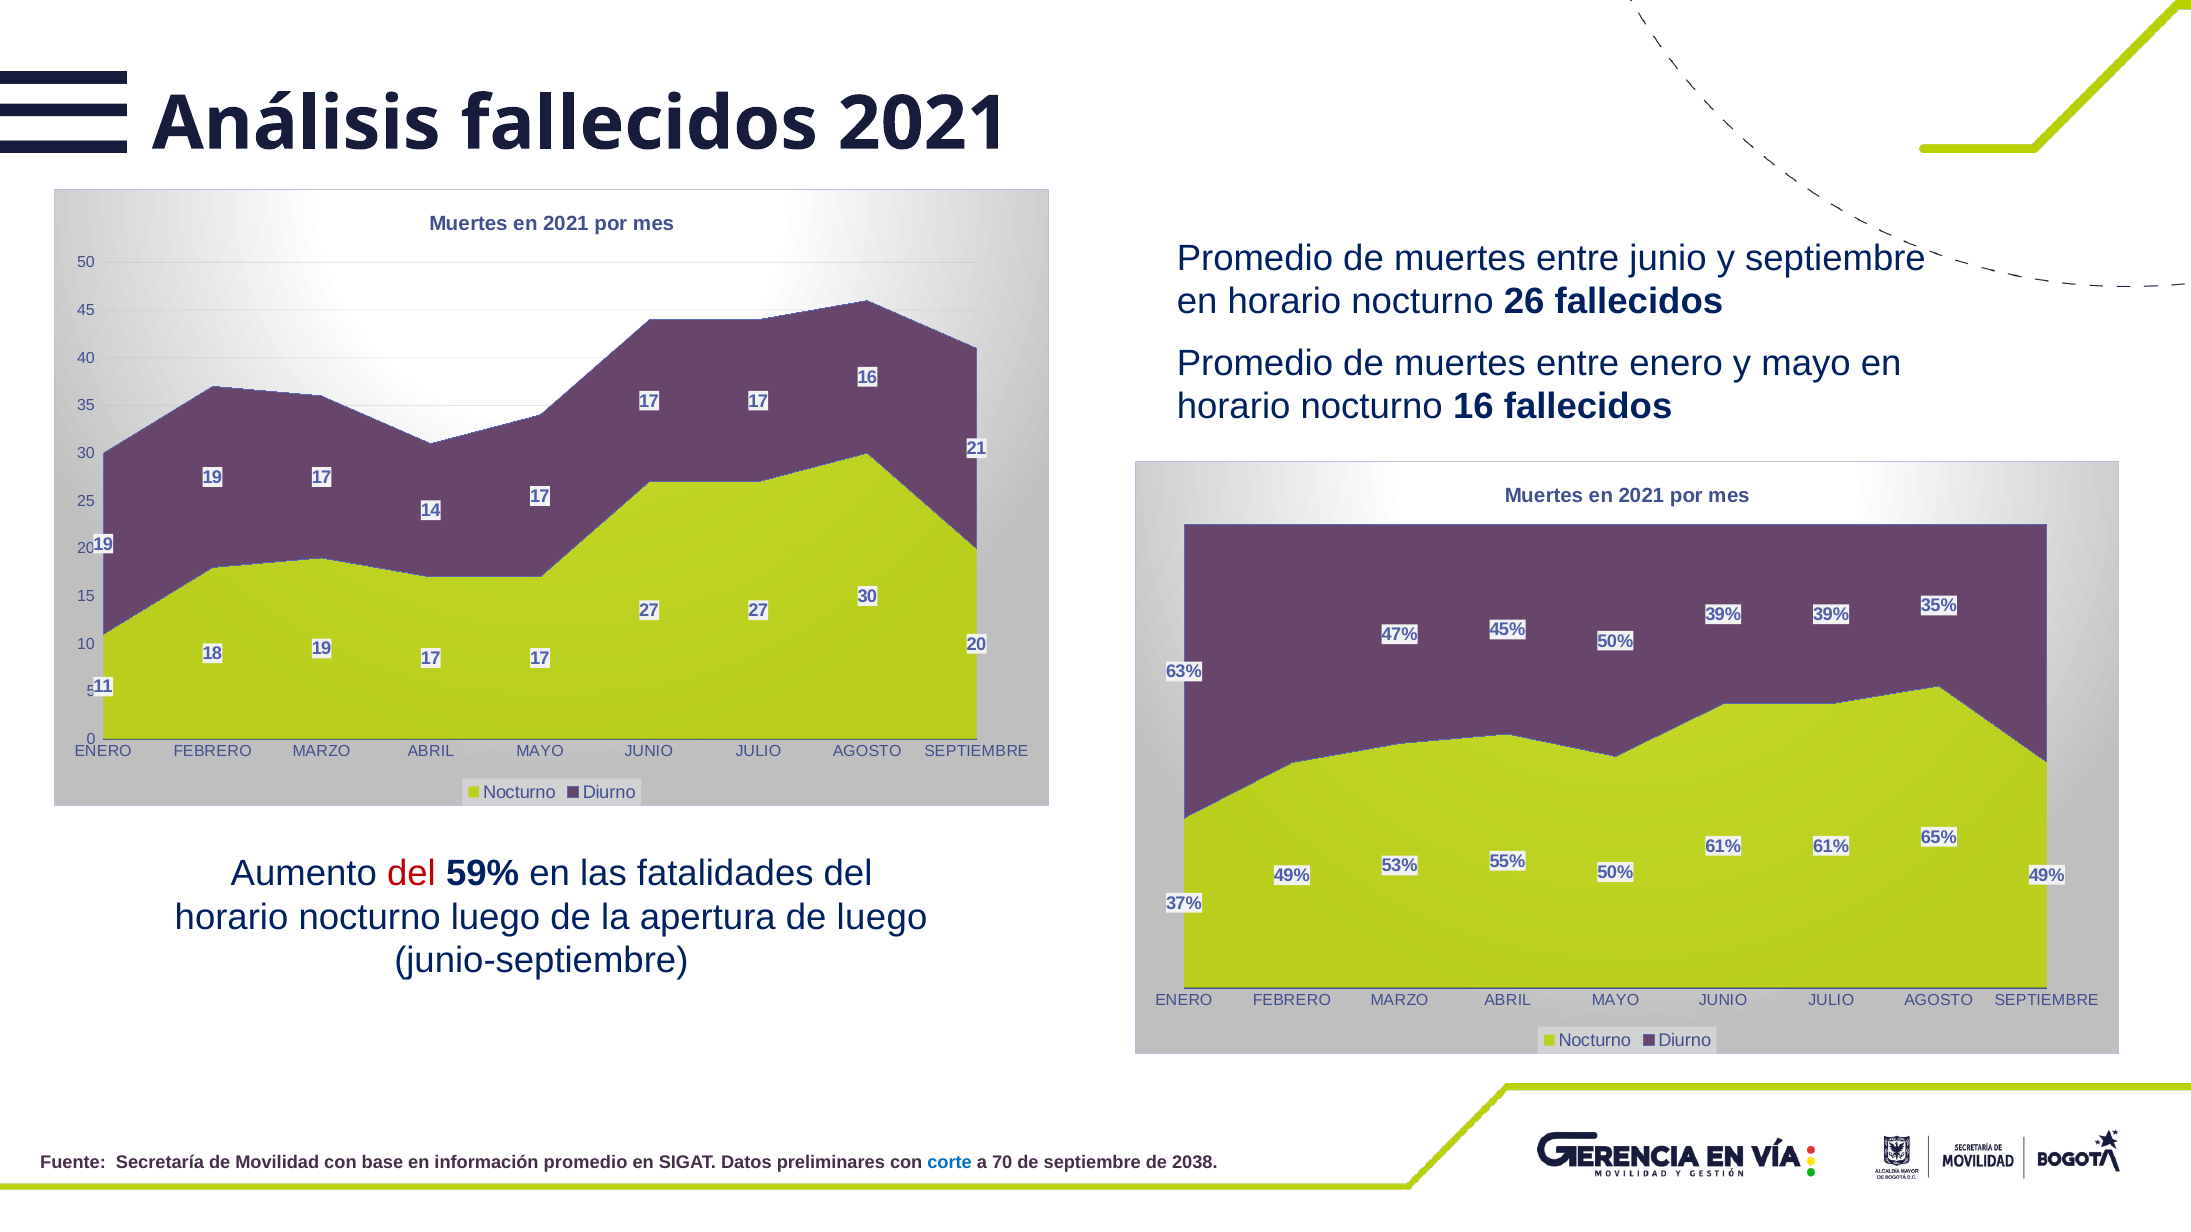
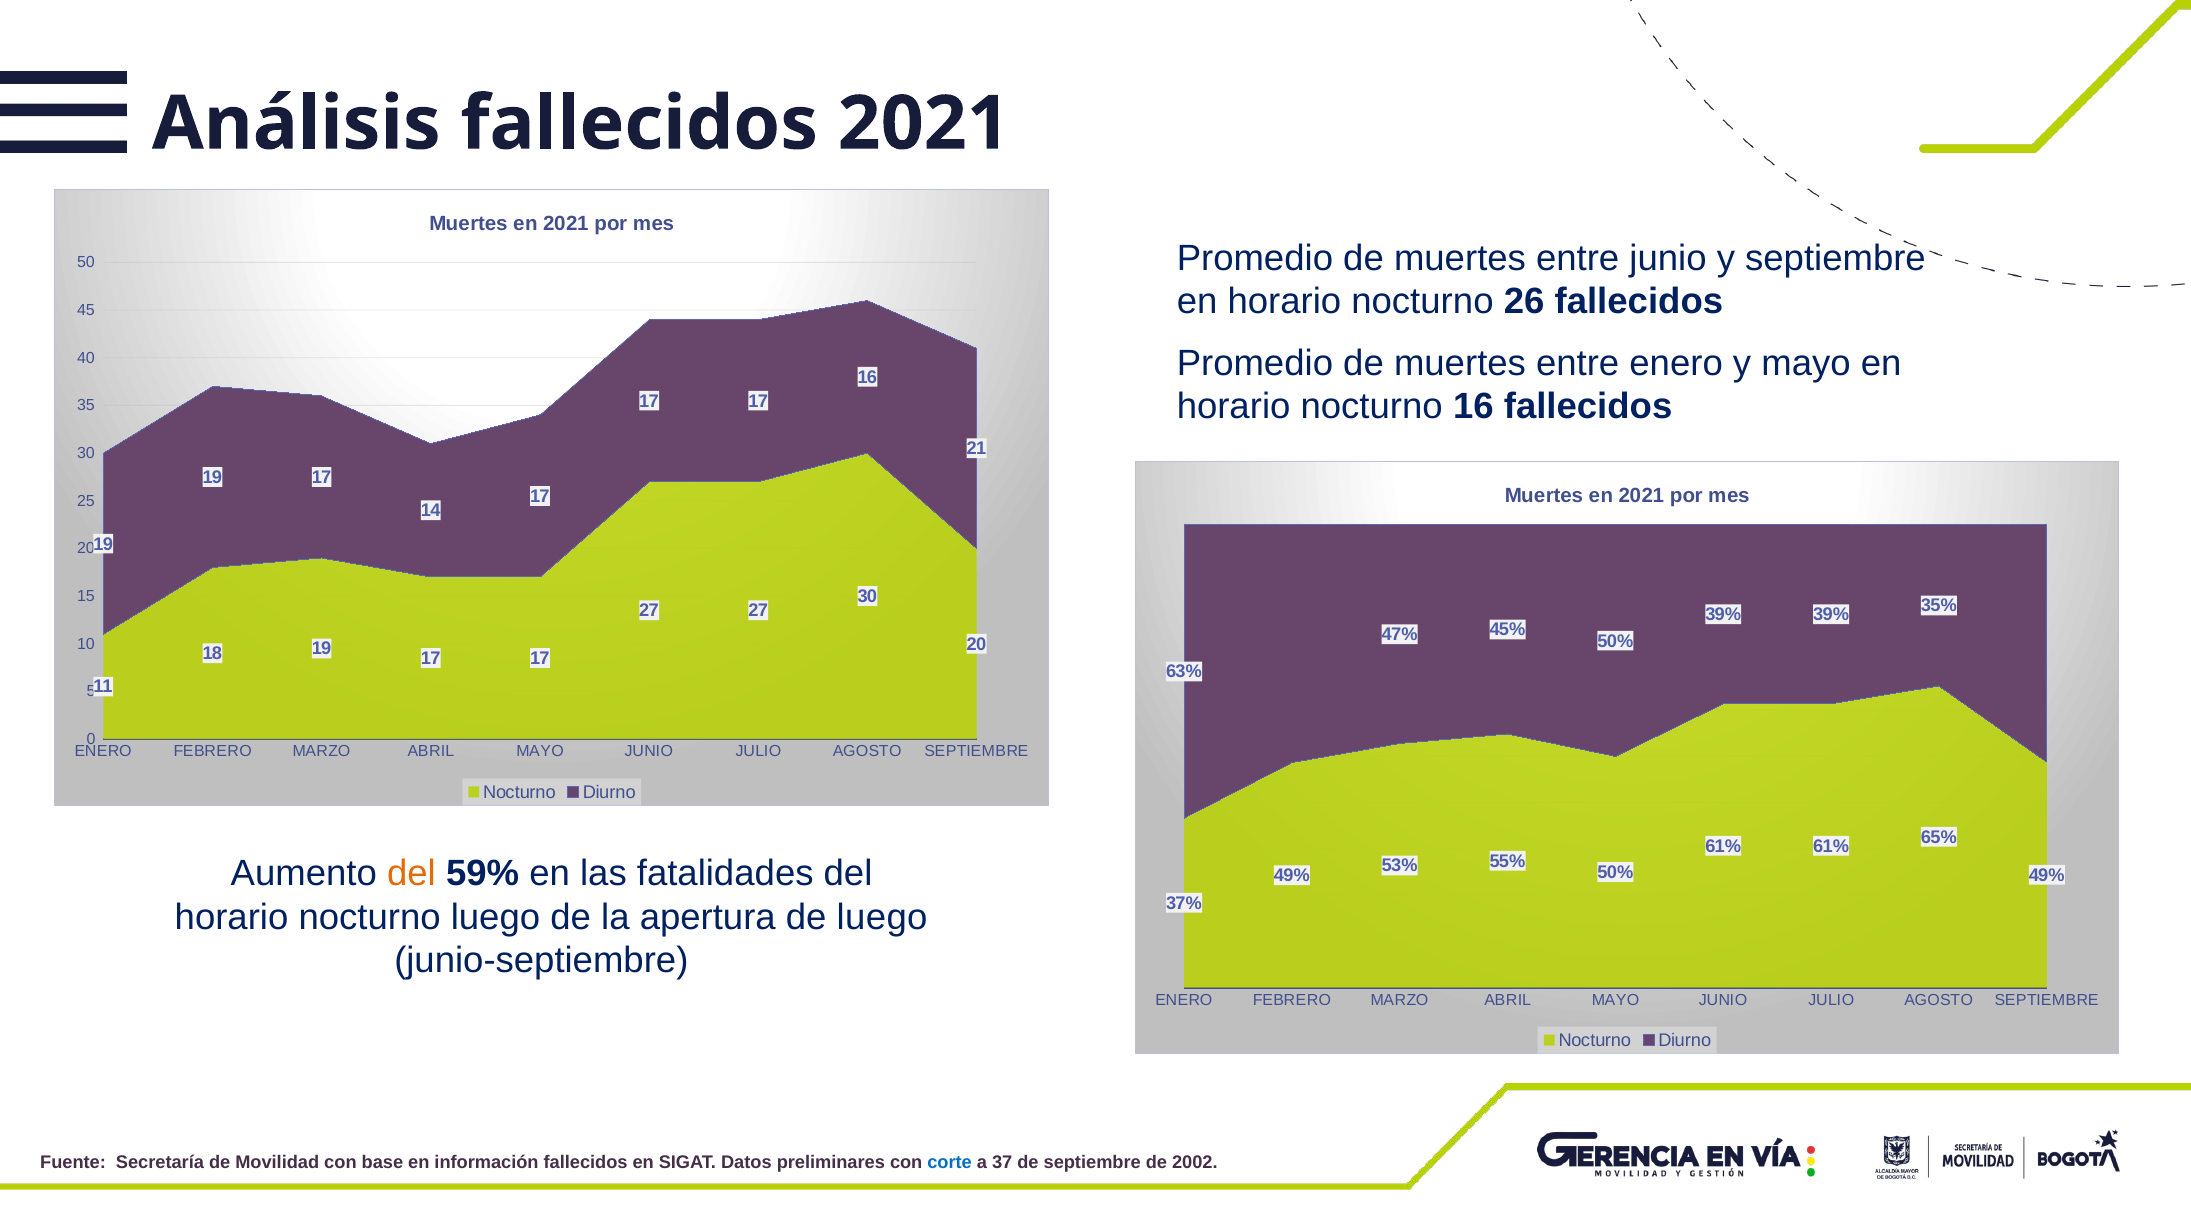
del at (411, 873) colour: red -> orange
información promedio: promedio -> fallecidos
70: 70 -> 37
2038: 2038 -> 2002
